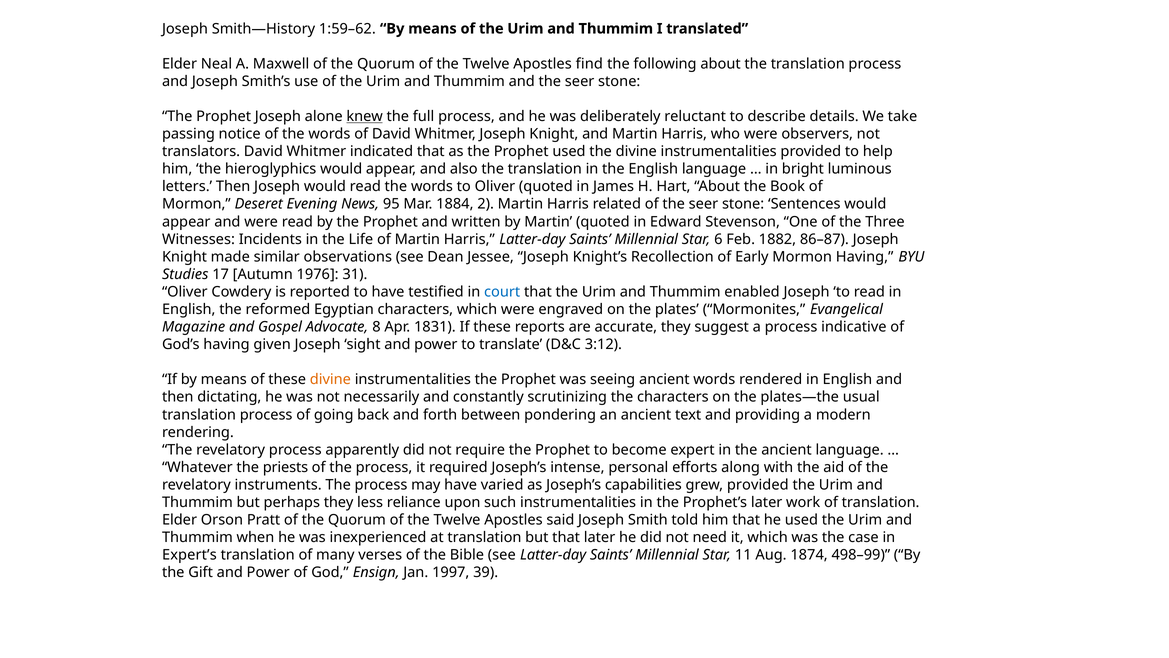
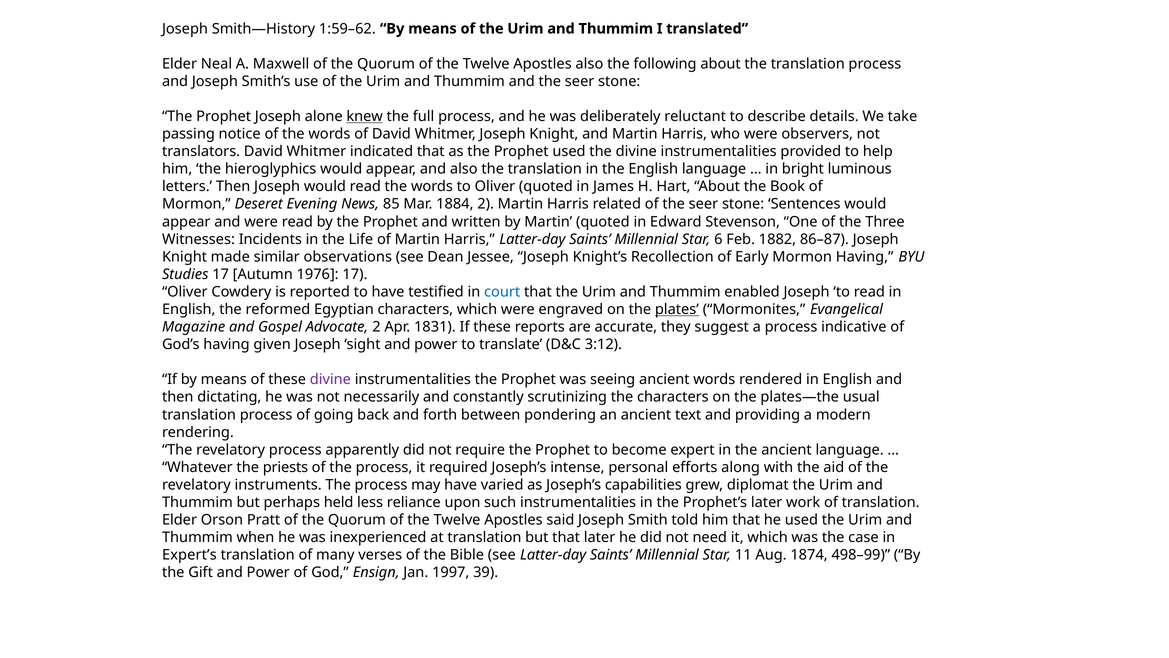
Apostles find: find -> also
95: 95 -> 85
1976 31: 31 -> 17
plates underline: none -> present
Advocate 8: 8 -> 2
divine at (330, 379) colour: orange -> purple
grew provided: provided -> diplomat
perhaps they: they -> held
